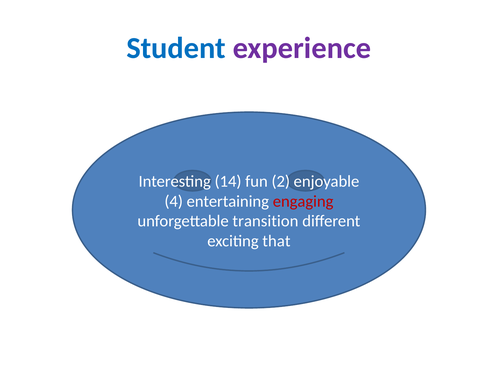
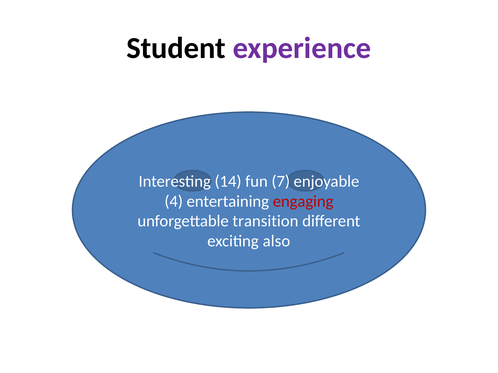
Student colour: blue -> black
2: 2 -> 7
that: that -> also
